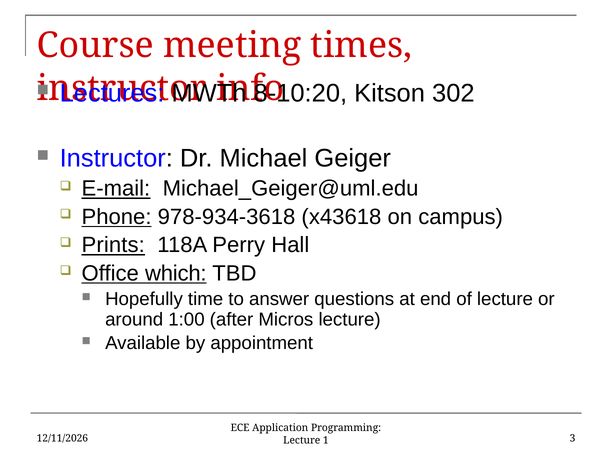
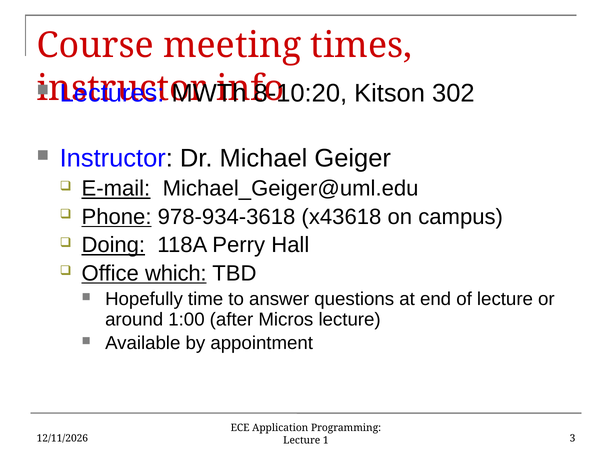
Prints: Prints -> Doing
